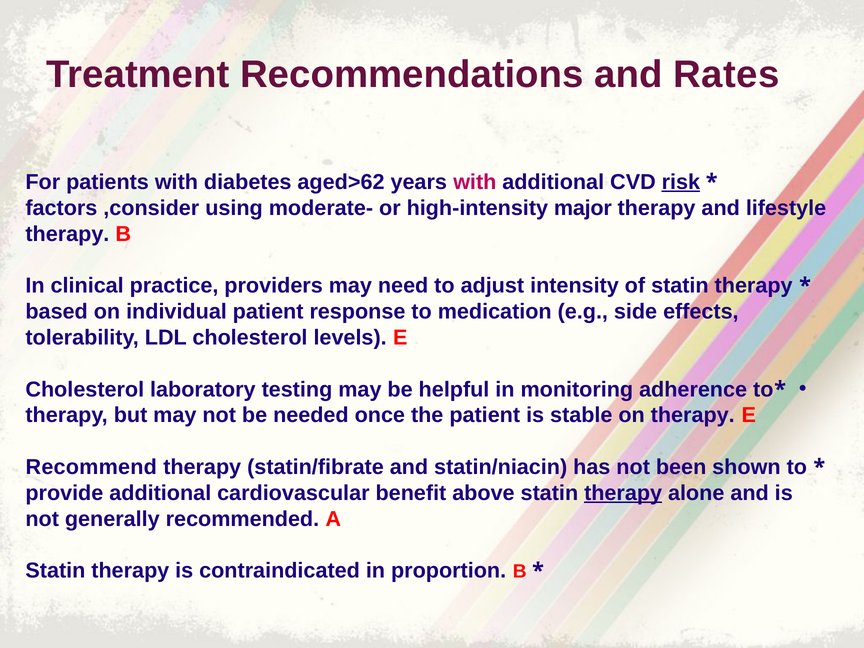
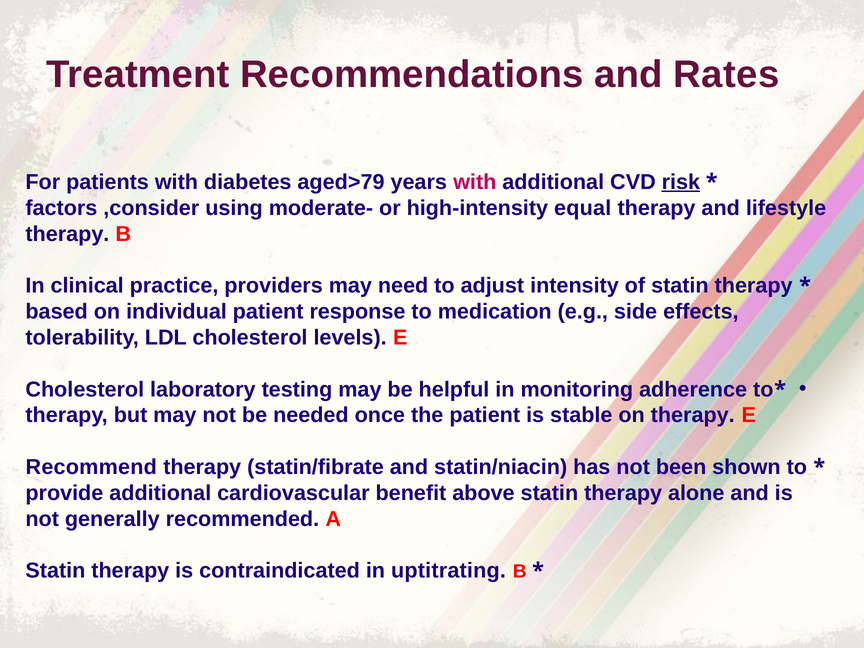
aged>62: aged>62 -> aged>79
major: major -> equal
therapy at (623, 493) underline: present -> none
proportion: proportion -> uptitrating
